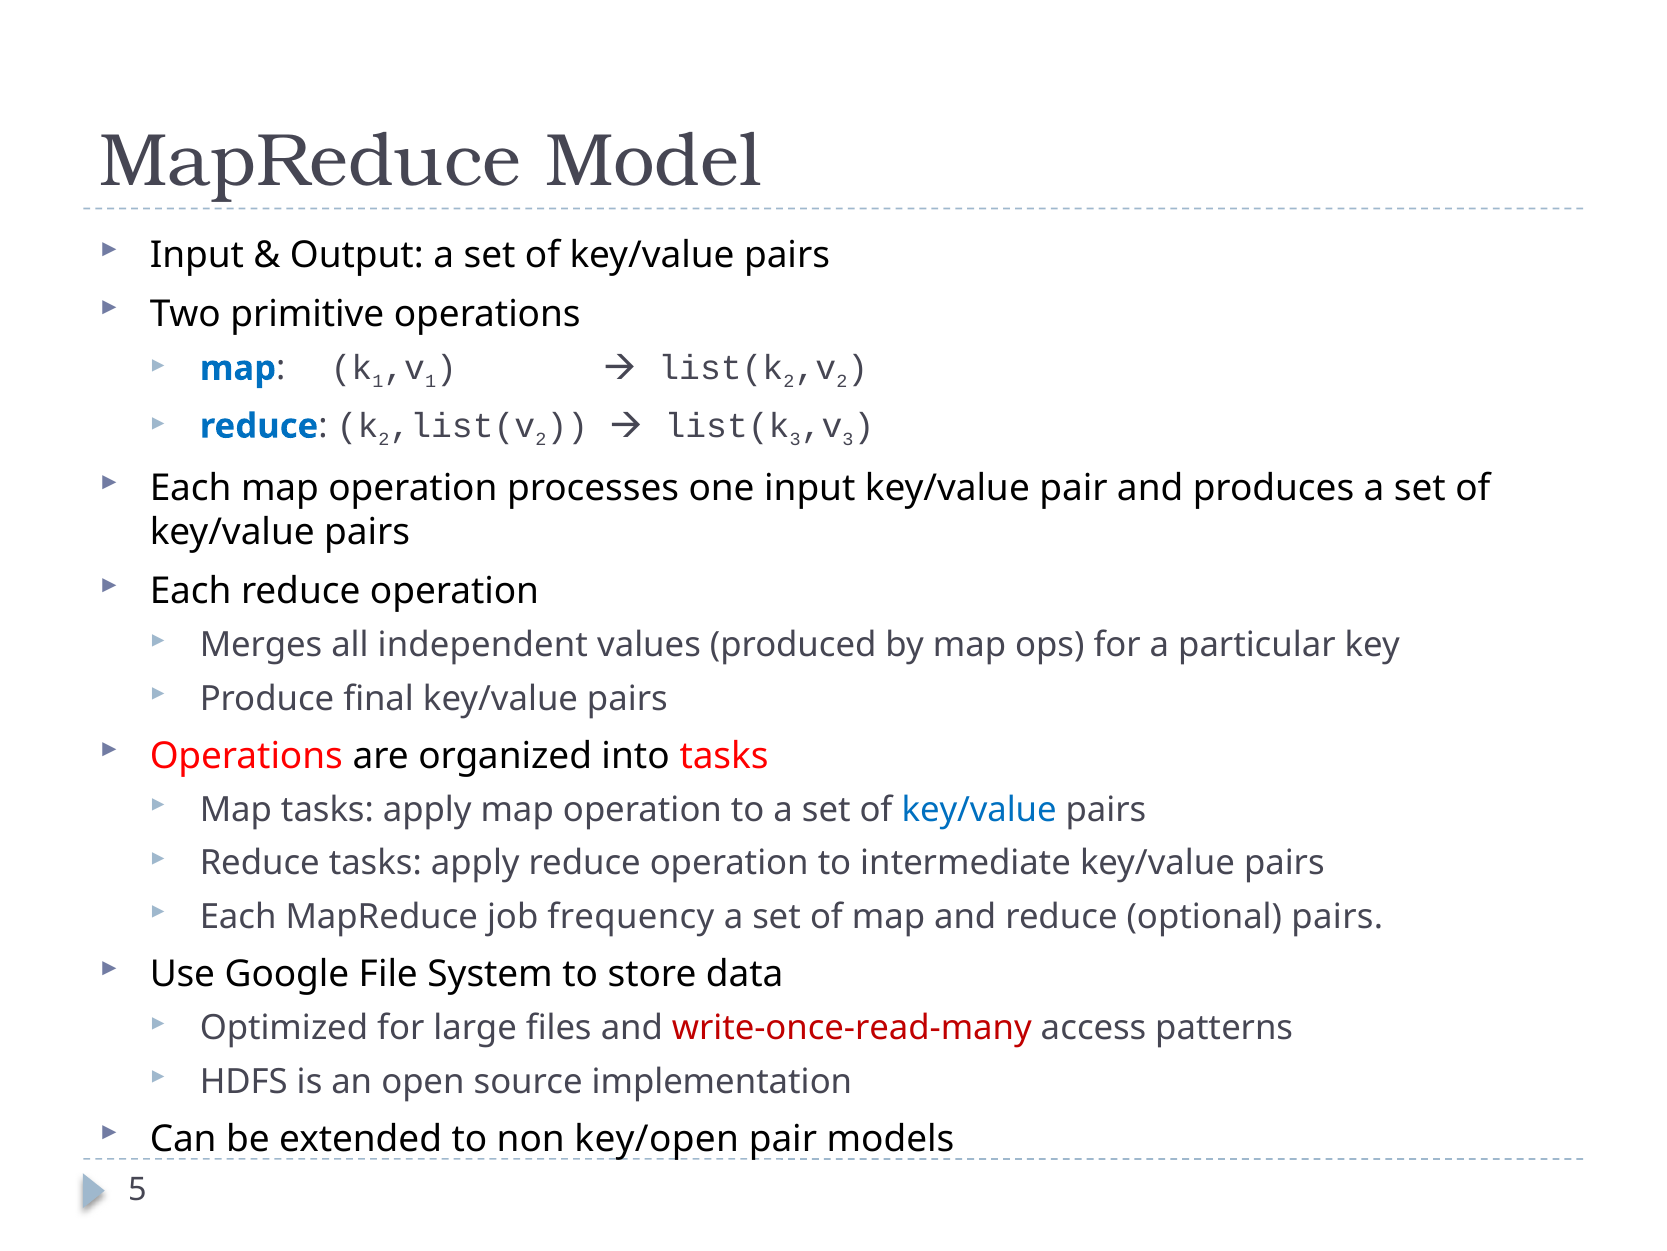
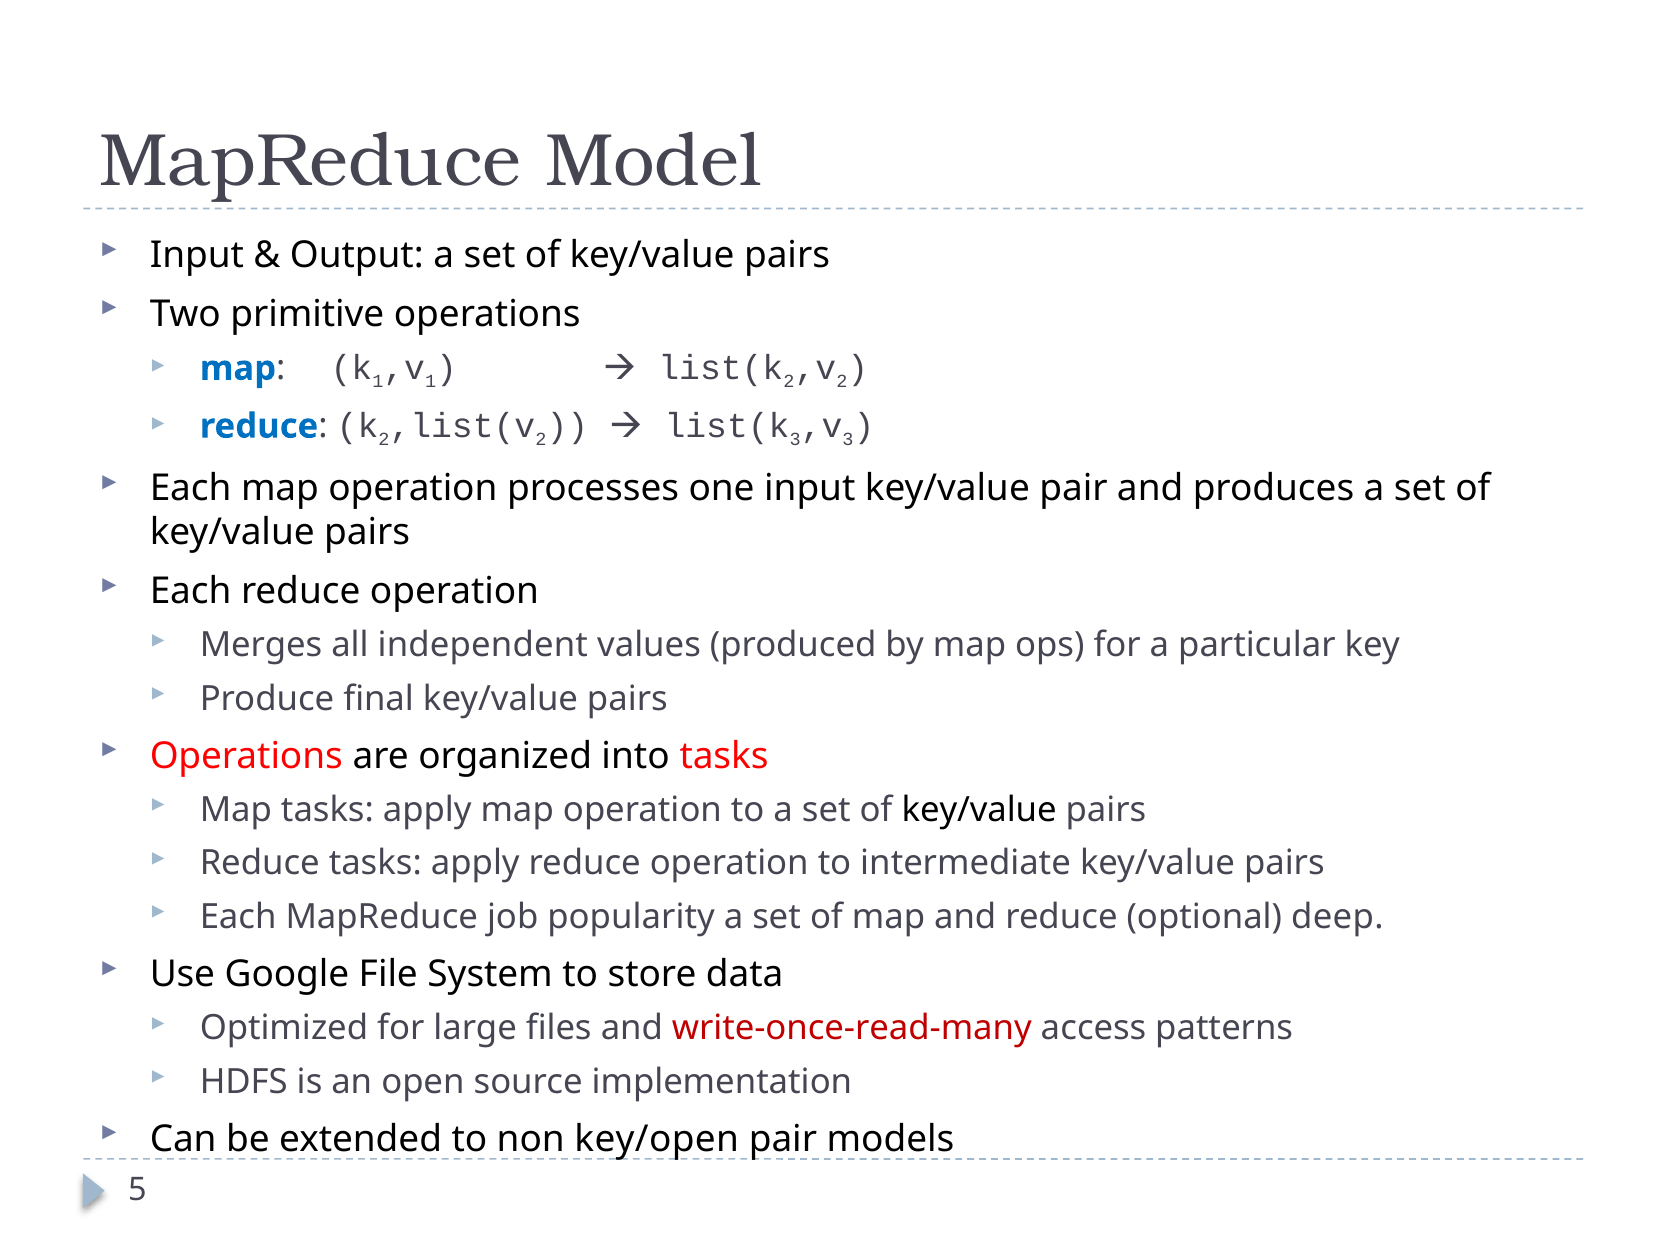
key/value at (979, 810) colour: blue -> black
frequency: frequency -> popularity
optional pairs: pairs -> deep
